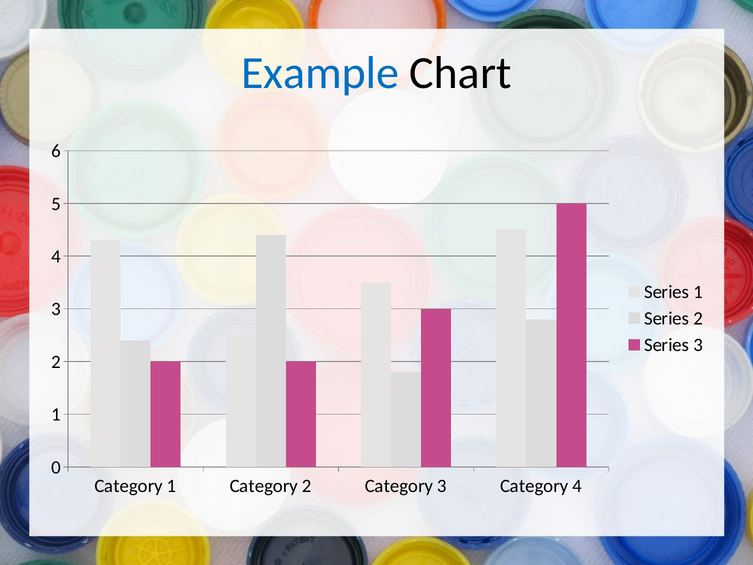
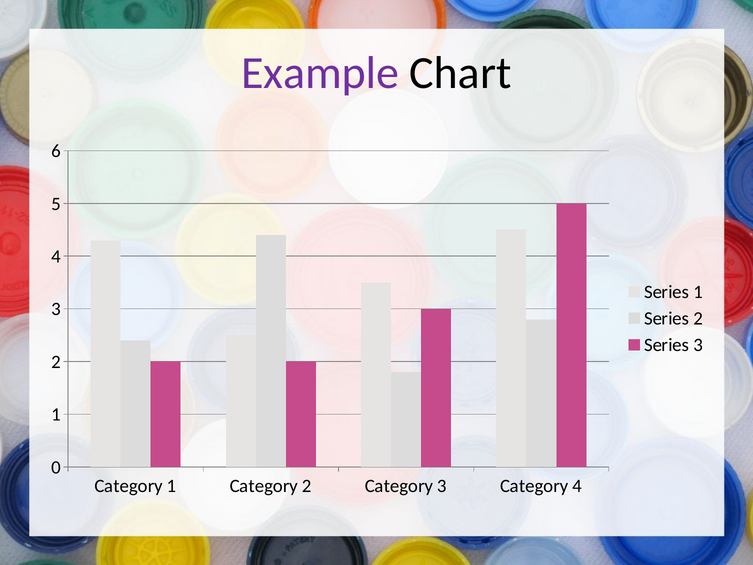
Example colour: blue -> purple
